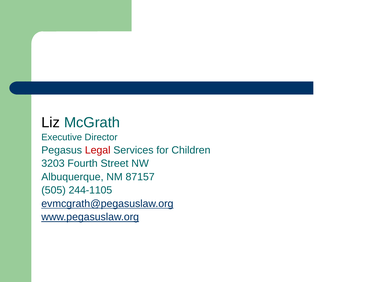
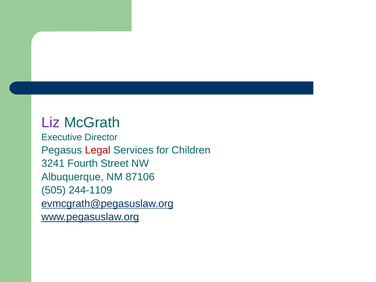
Liz colour: black -> purple
3203: 3203 -> 3241
87157: 87157 -> 87106
244-1105: 244-1105 -> 244-1109
